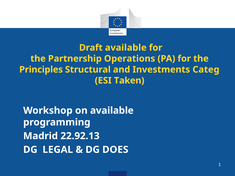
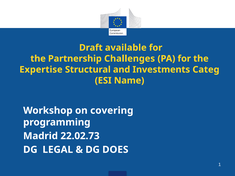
Operations: Operations -> Challenges
Principles: Principles -> Expertise
Taken: Taken -> Name
on available: available -> covering
22.92.13: 22.92.13 -> 22.02.73
